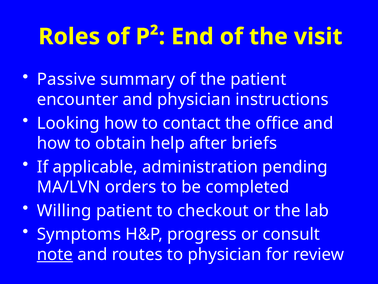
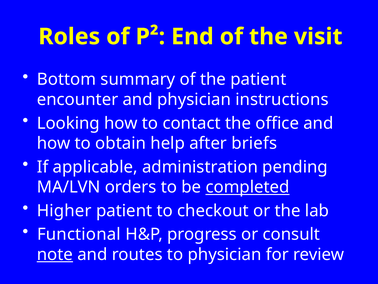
Passive: Passive -> Bottom
completed underline: none -> present
Willing: Willing -> Higher
Symptoms: Symptoms -> Functional
